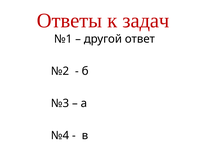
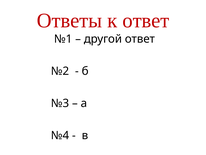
к задач: задач -> ответ
